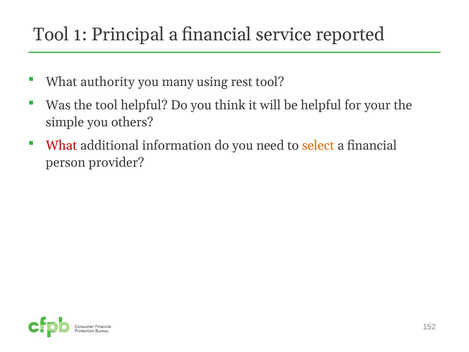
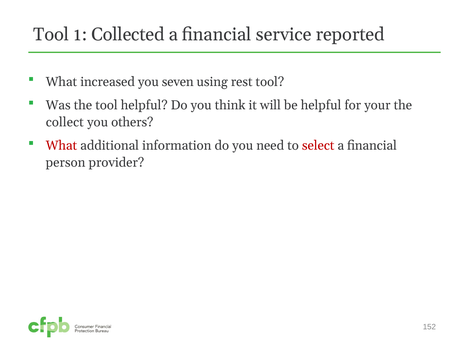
Principal: Principal -> Collected
authority: authority -> increased
many: many -> seven
simple: simple -> collect
select colour: orange -> red
